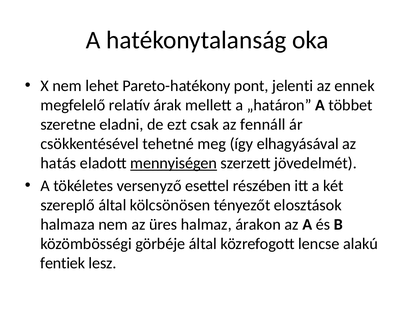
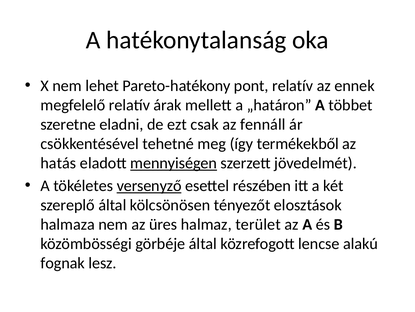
pont jelenti: jelenti -> relatív
elhagyásával: elhagyásával -> termékekből
versenyző underline: none -> present
árakon: árakon -> terület
fentiek: fentiek -> fognak
